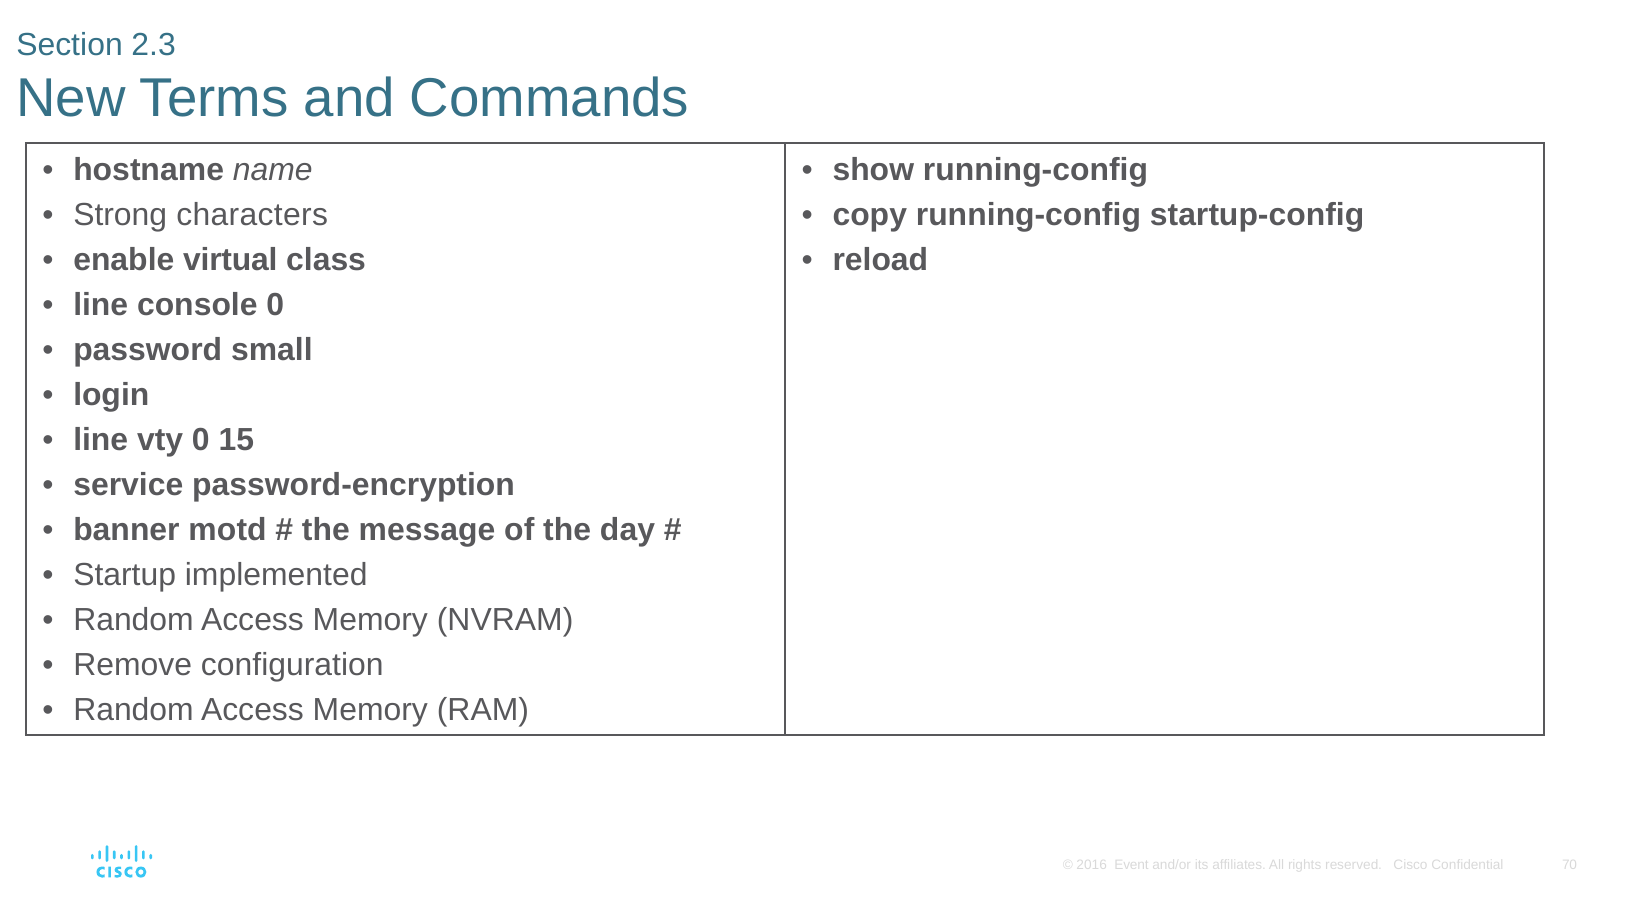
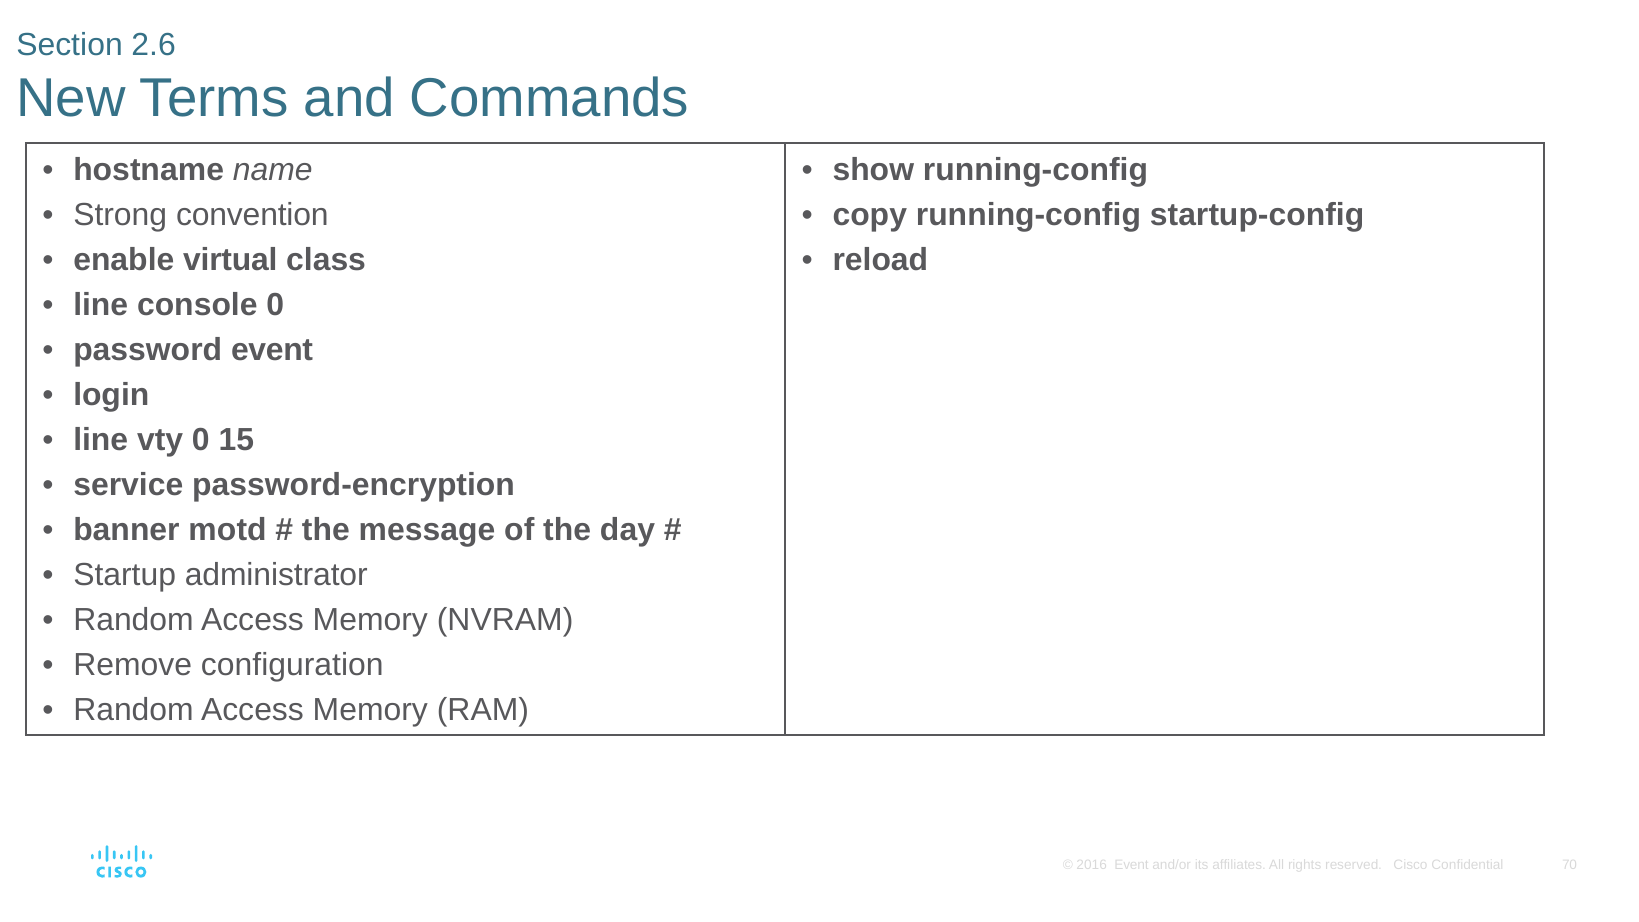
2.3: 2.3 -> 2.6
characters: characters -> convention
password small: small -> event
implemented: implemented -> administrator
